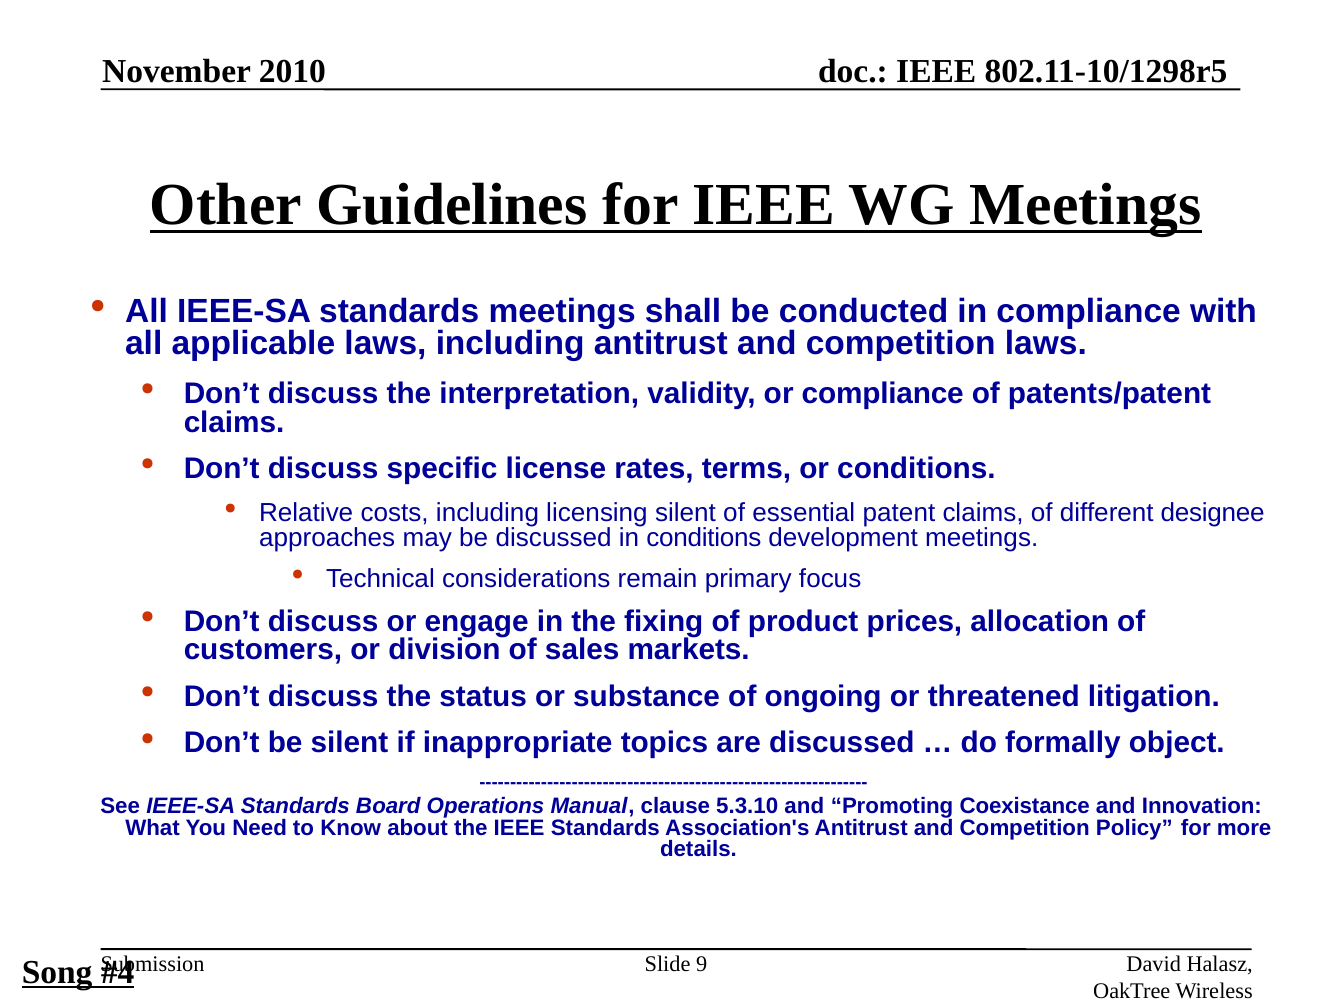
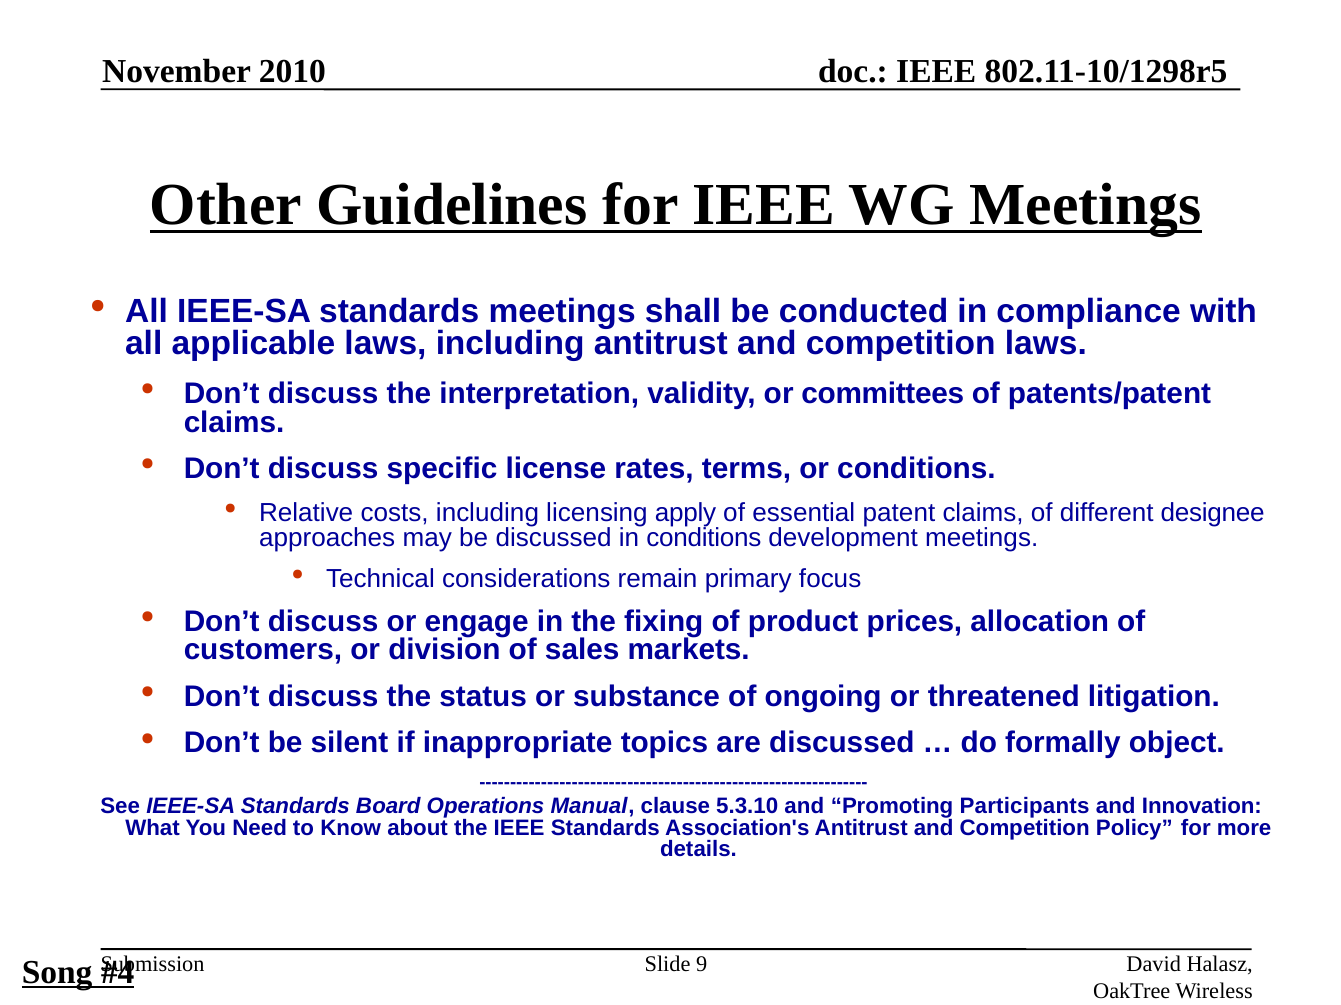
or compliance: compliance -> committees
licensing silent: silent -> apply
Coexistance: Coexistance -> Participants
